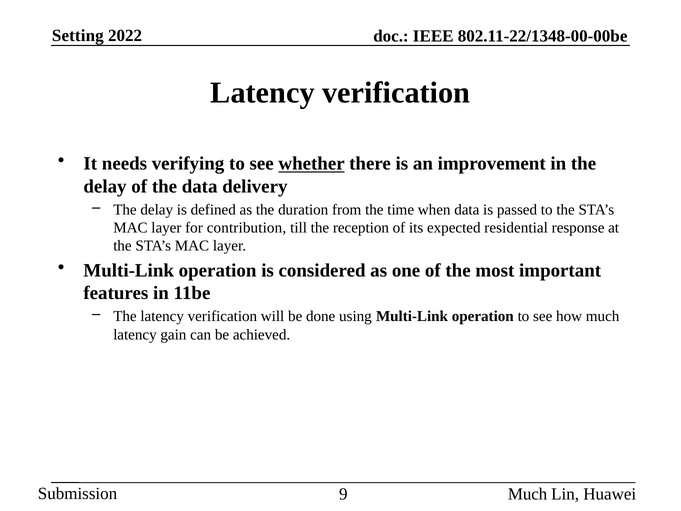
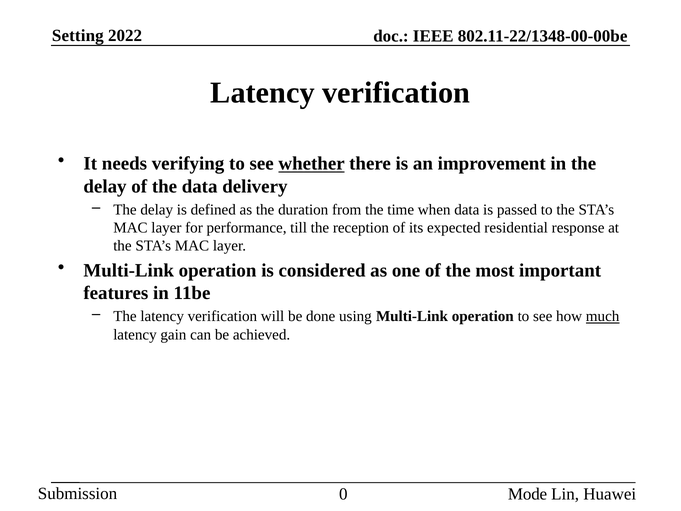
contribution: contribution -> performance
much at (603, 316) underline: none -> present
9: 9 -> 0
Much at (528, 494): Much -> Mode
